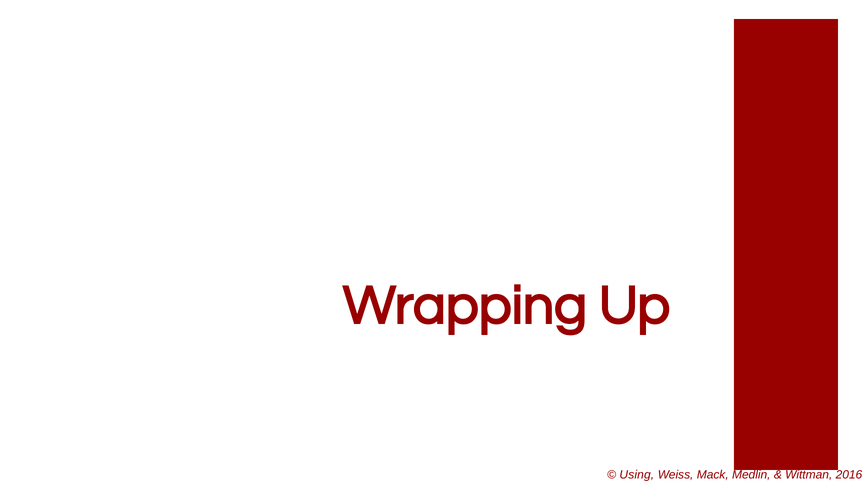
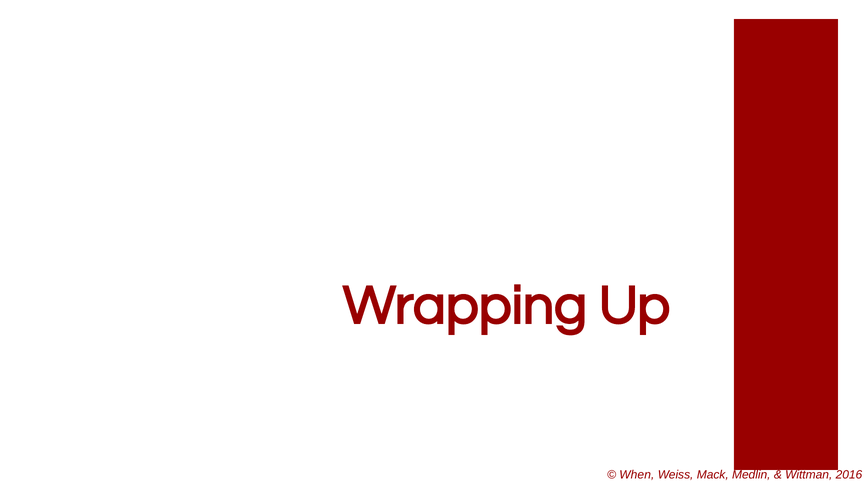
Using: Using -> When
